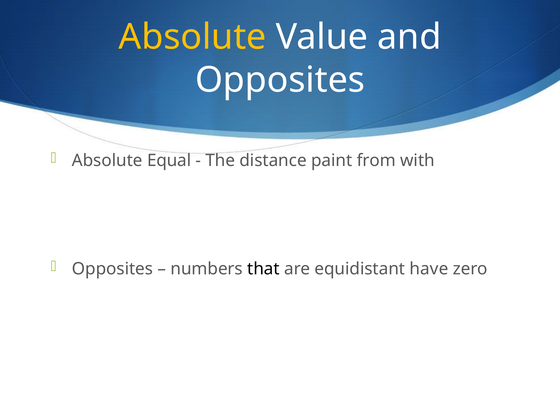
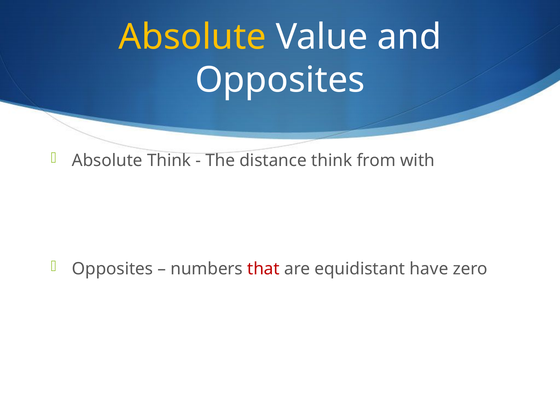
Absolute Equal: Equal -> Think
distance paint: paint -> think
that colour: black -> red
